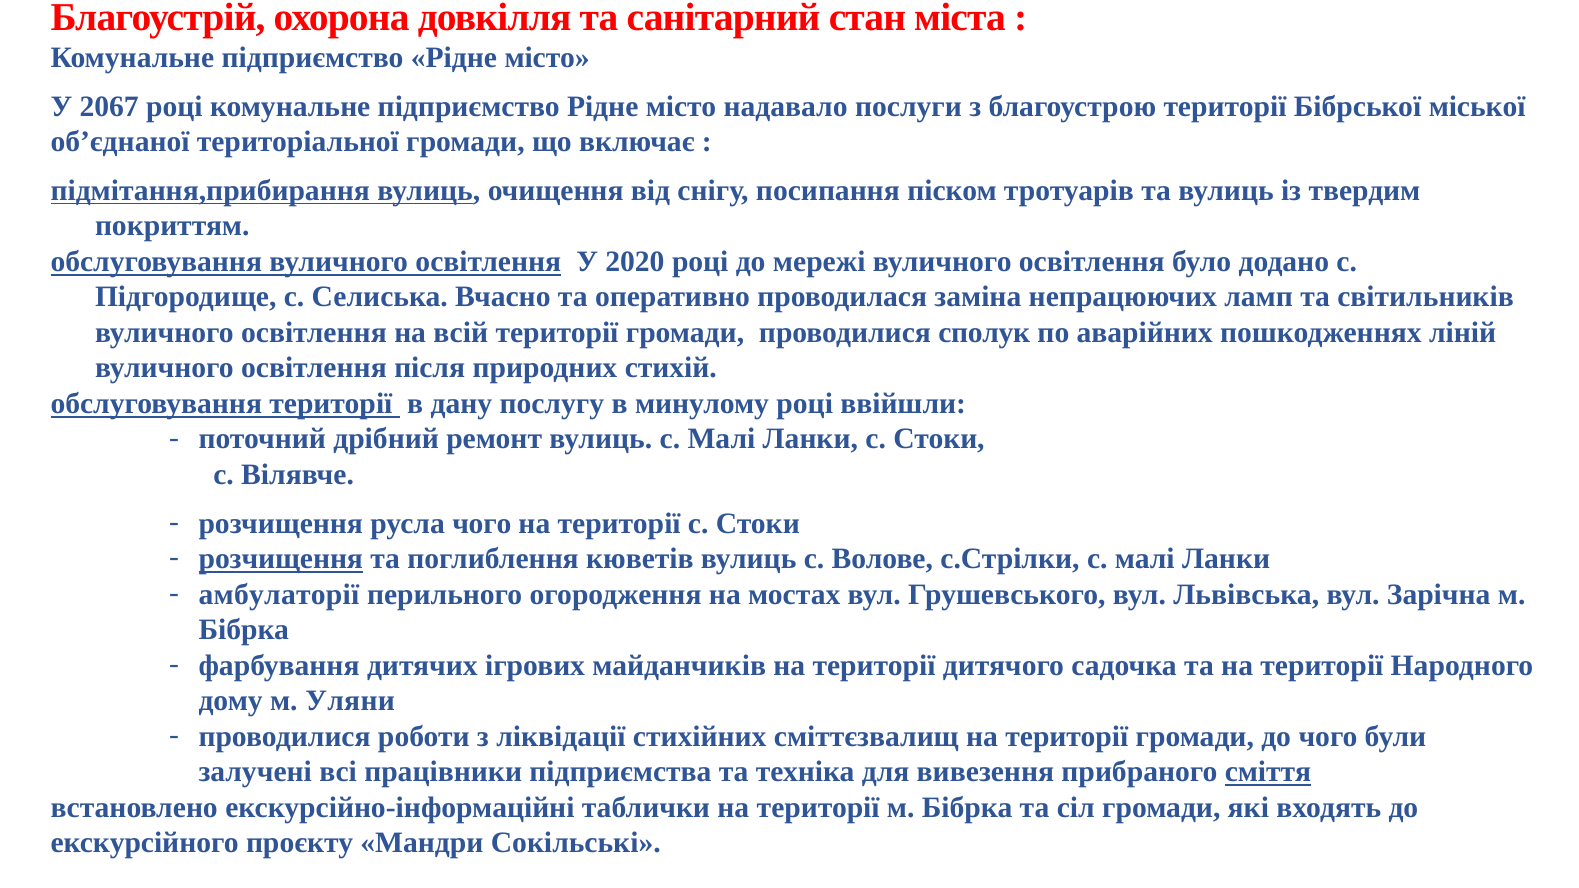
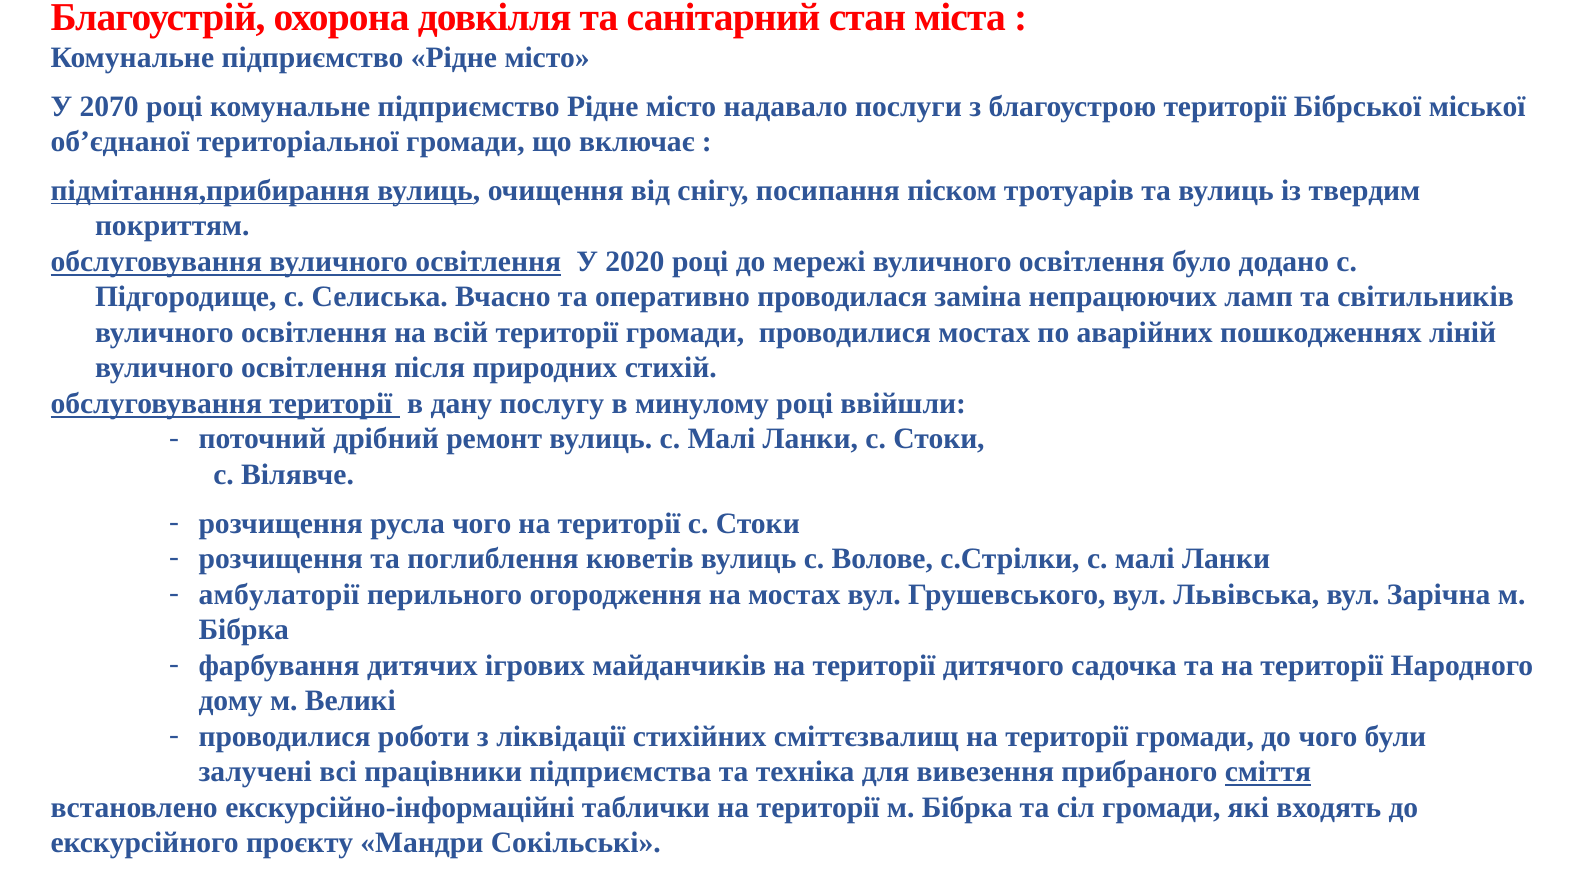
2067: 2067 -> 2070
проводилися сполук: сполук -> мостах
розчищення at (281, 559) underline: present -> none
Уляни: Уляни -> Великі
